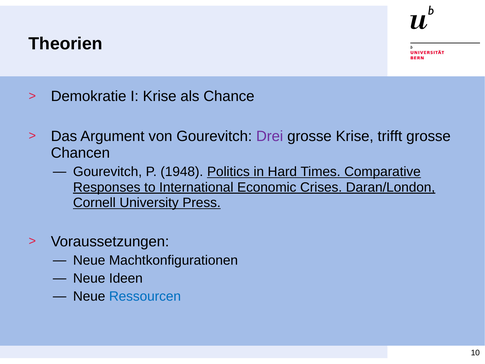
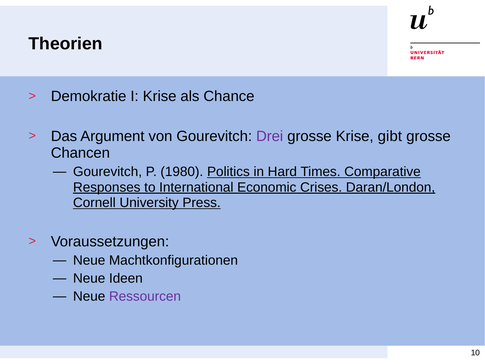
trifft: trifft -> gibt
1948: 1948 -> 1980
Ressourcen colour: blue -> purple
